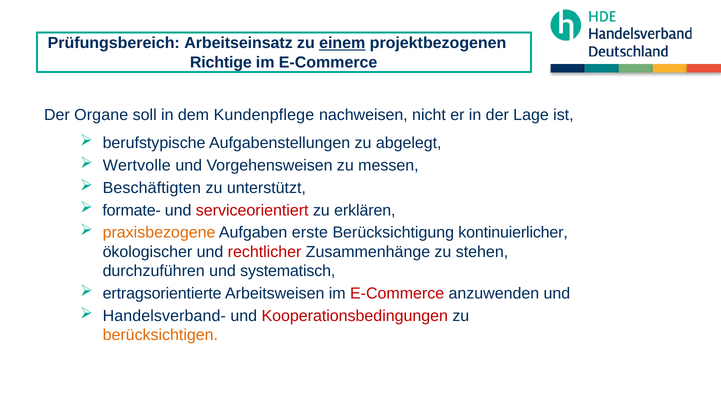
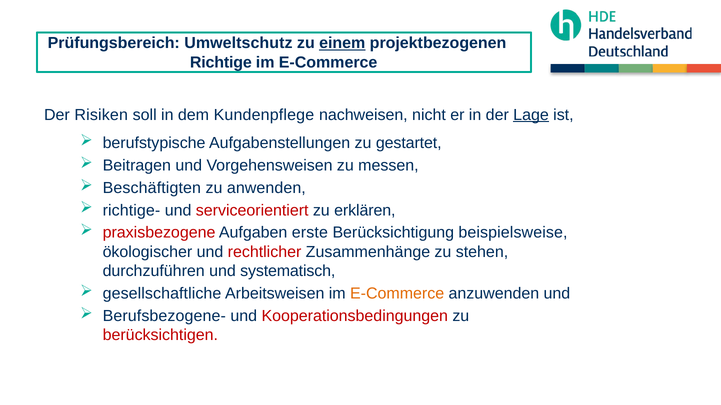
Arbeitseinsatz: Arbeitseinsatz -> Umweltschutz
Organe: Organe -> Risiken
Lage underline: none -> present
abgelegt: abgelegt -> gestartet
Wertvolle: Wertvolle -> Beitragen
unterstützt: unterstützt -> anwenden
formate-: formate- -> richtige-
praxisbezogene colour: orange -> red
kontinuierlicher: kontinuierlicher -> beispielsweise
ertragsorientierte: ertragsorientierte -> gesellschaftliche
E-Commerce at (397, 294) colour: red -> orange
Handelsverband-: Handelsverband- -> Berufsbezogene-
berücksichtigen colour: orange -> red
